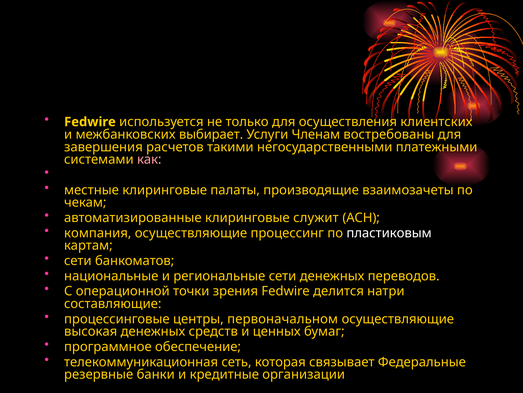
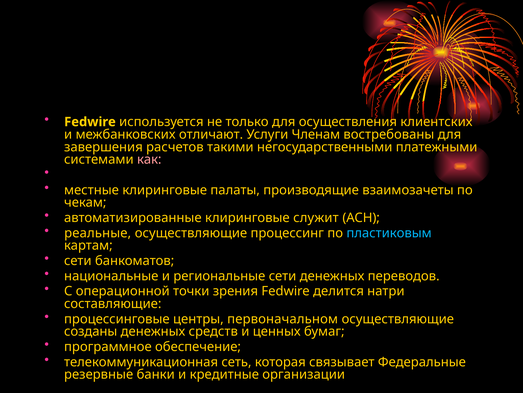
выбирает: выбирает -> отличают
компания: компания -> реальные
пластиковым colour: white -> light blue
высокая: высокая -> созданы
